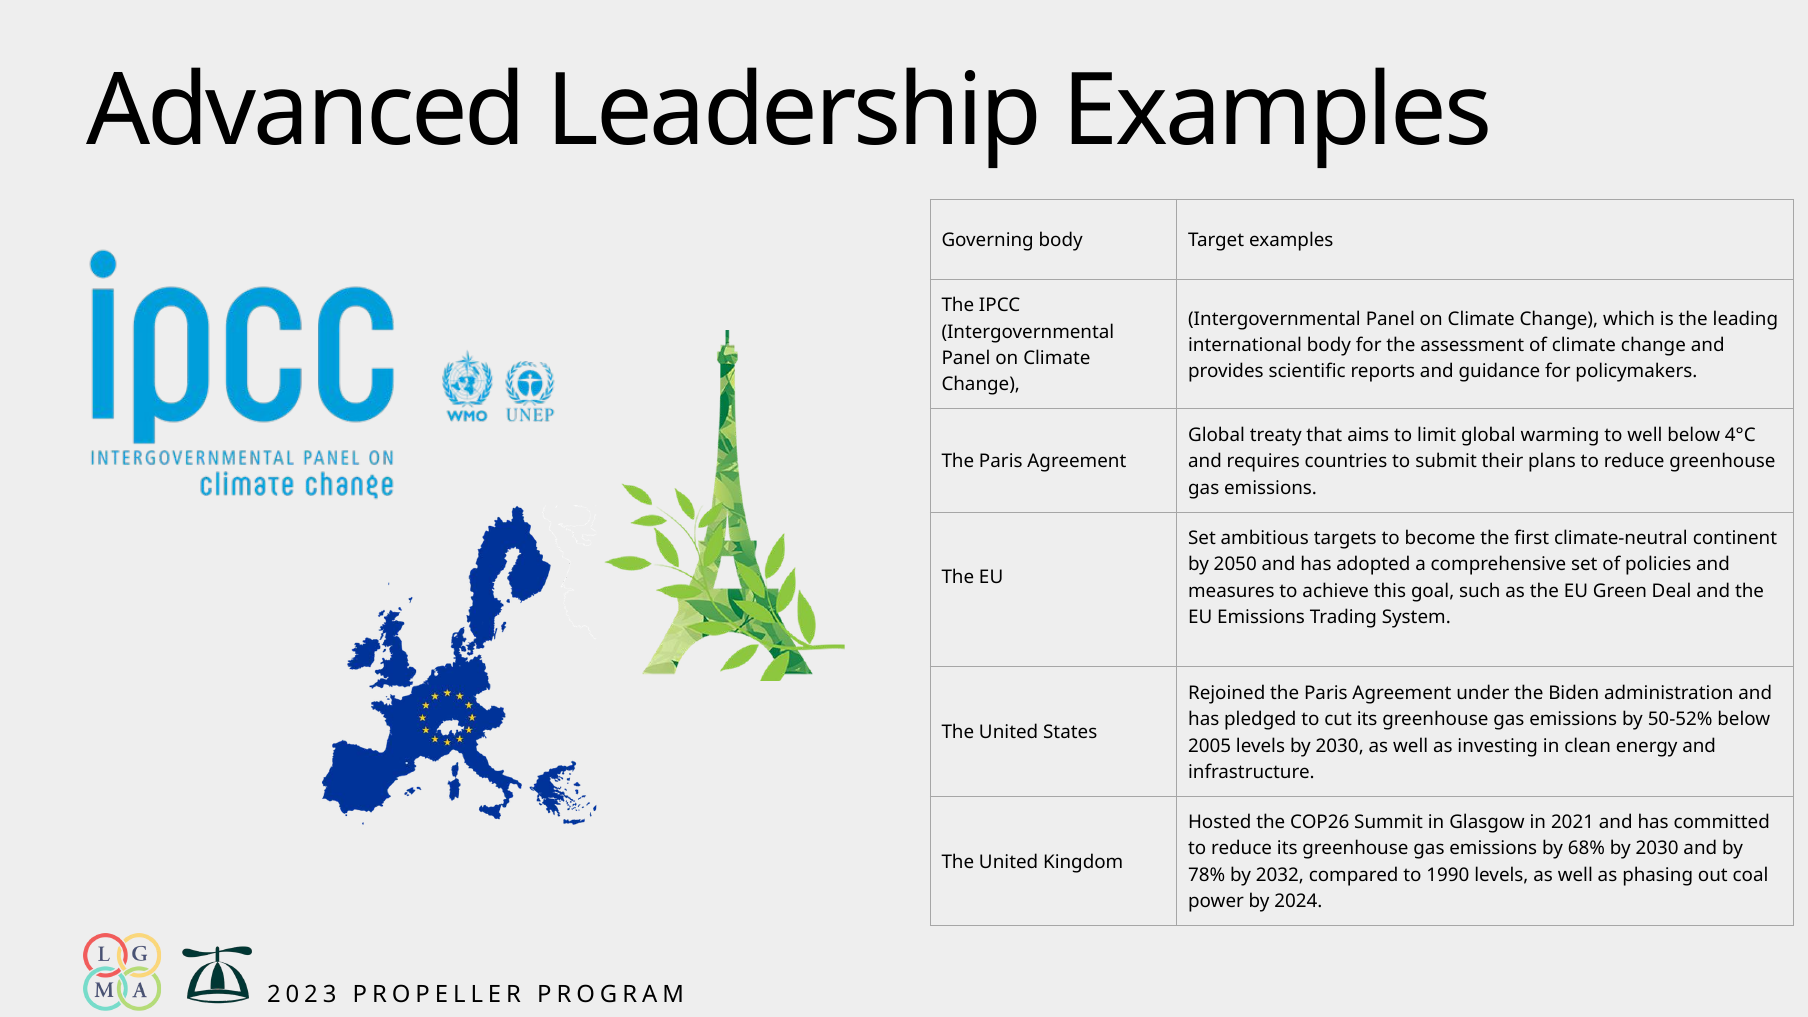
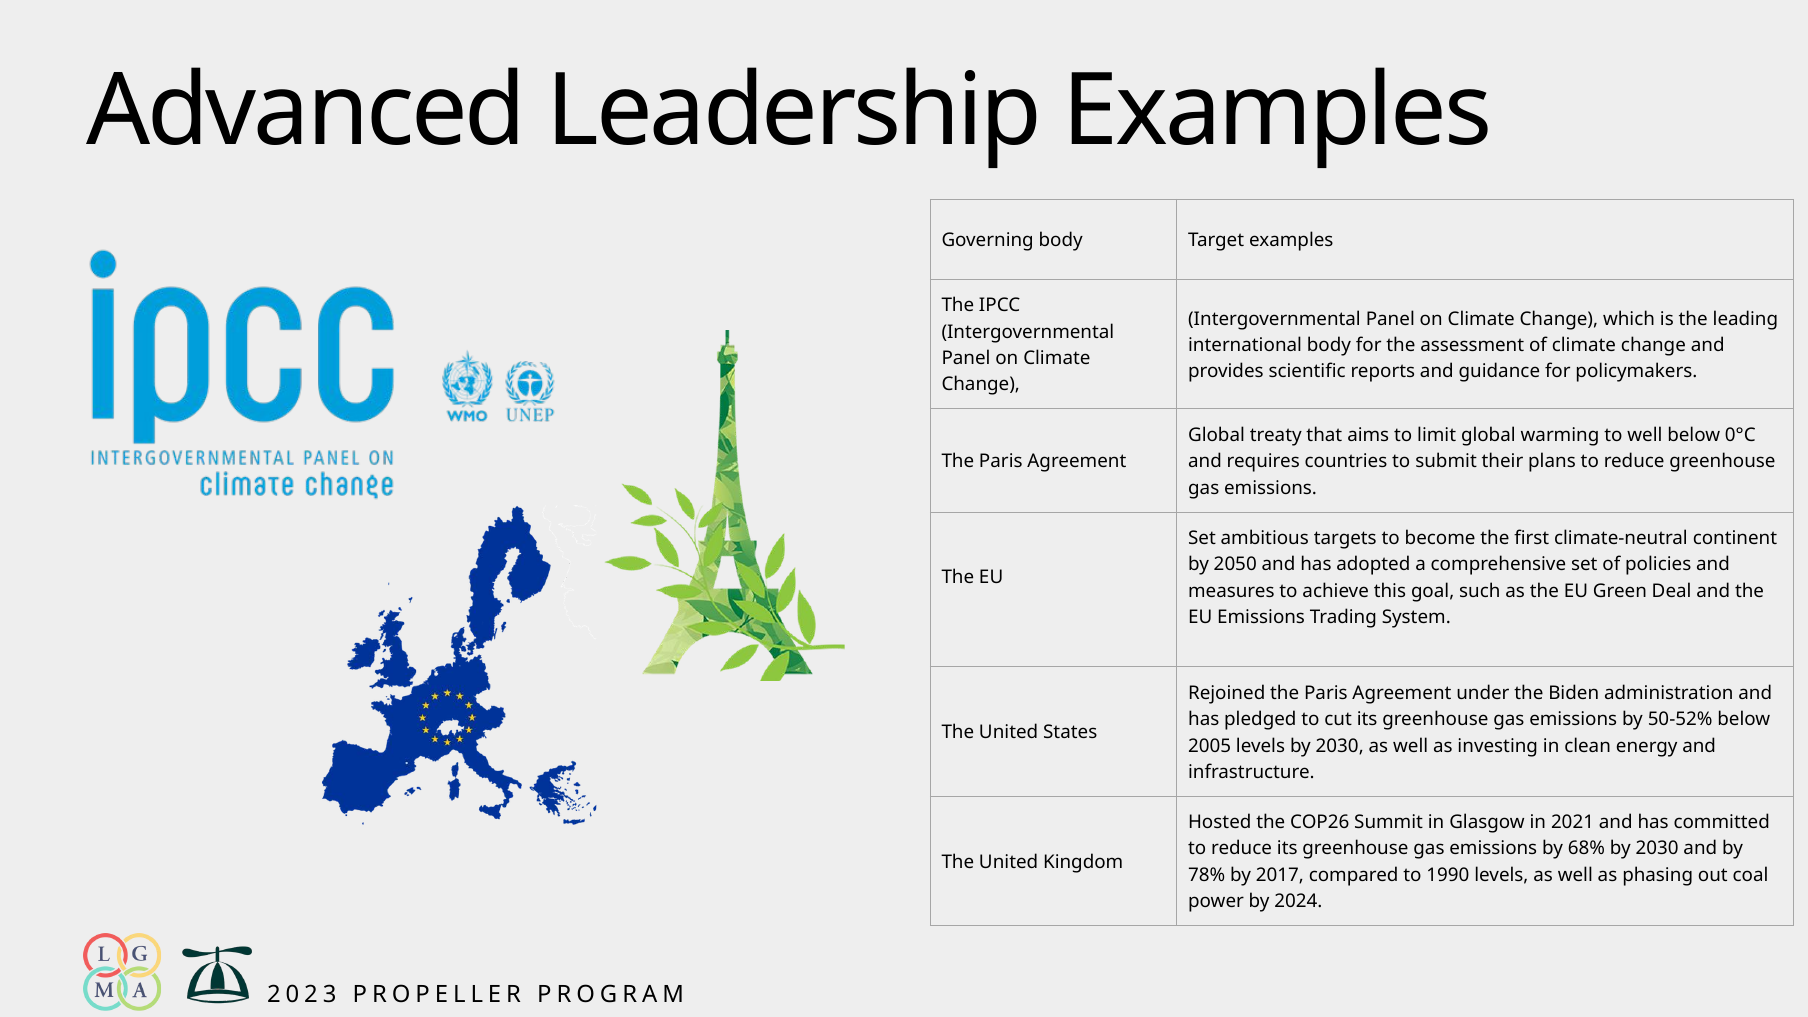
4°C: 4°C -> 0°C
2032: 2032 -> 2017
